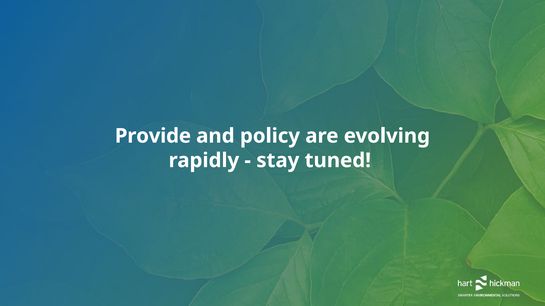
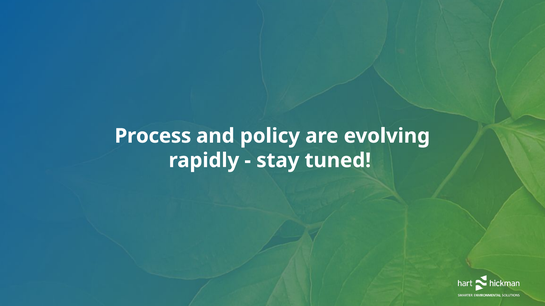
Provide: Provide -> Process
